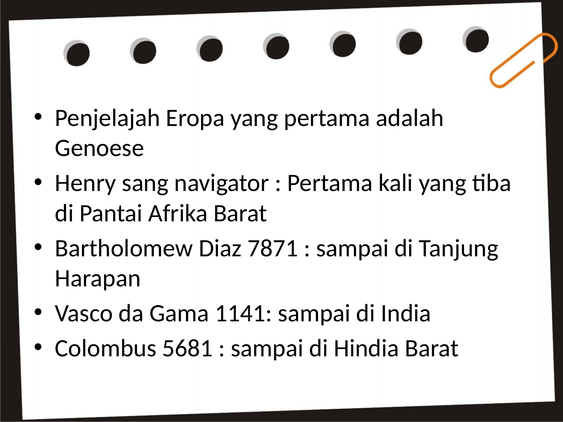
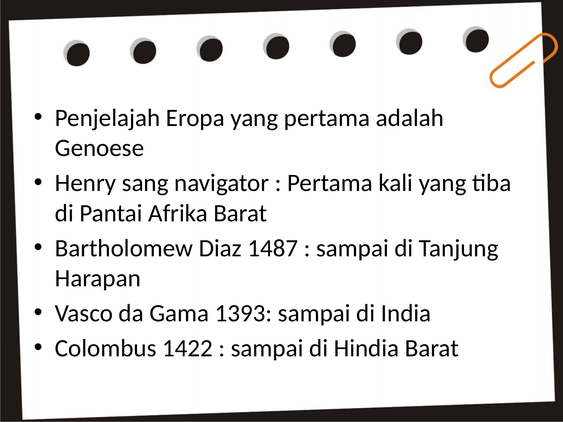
7871: 7871 -> 1487
1141: 1141 -> 1393
5681: 5681 -> 1422
